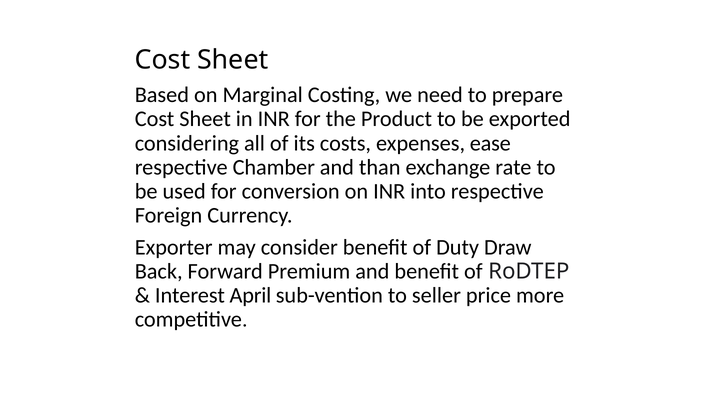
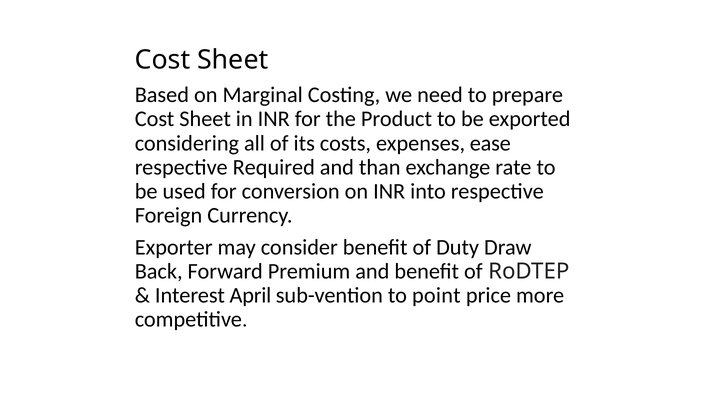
Chamber: Chamber -> Required
seller: seller -> point
